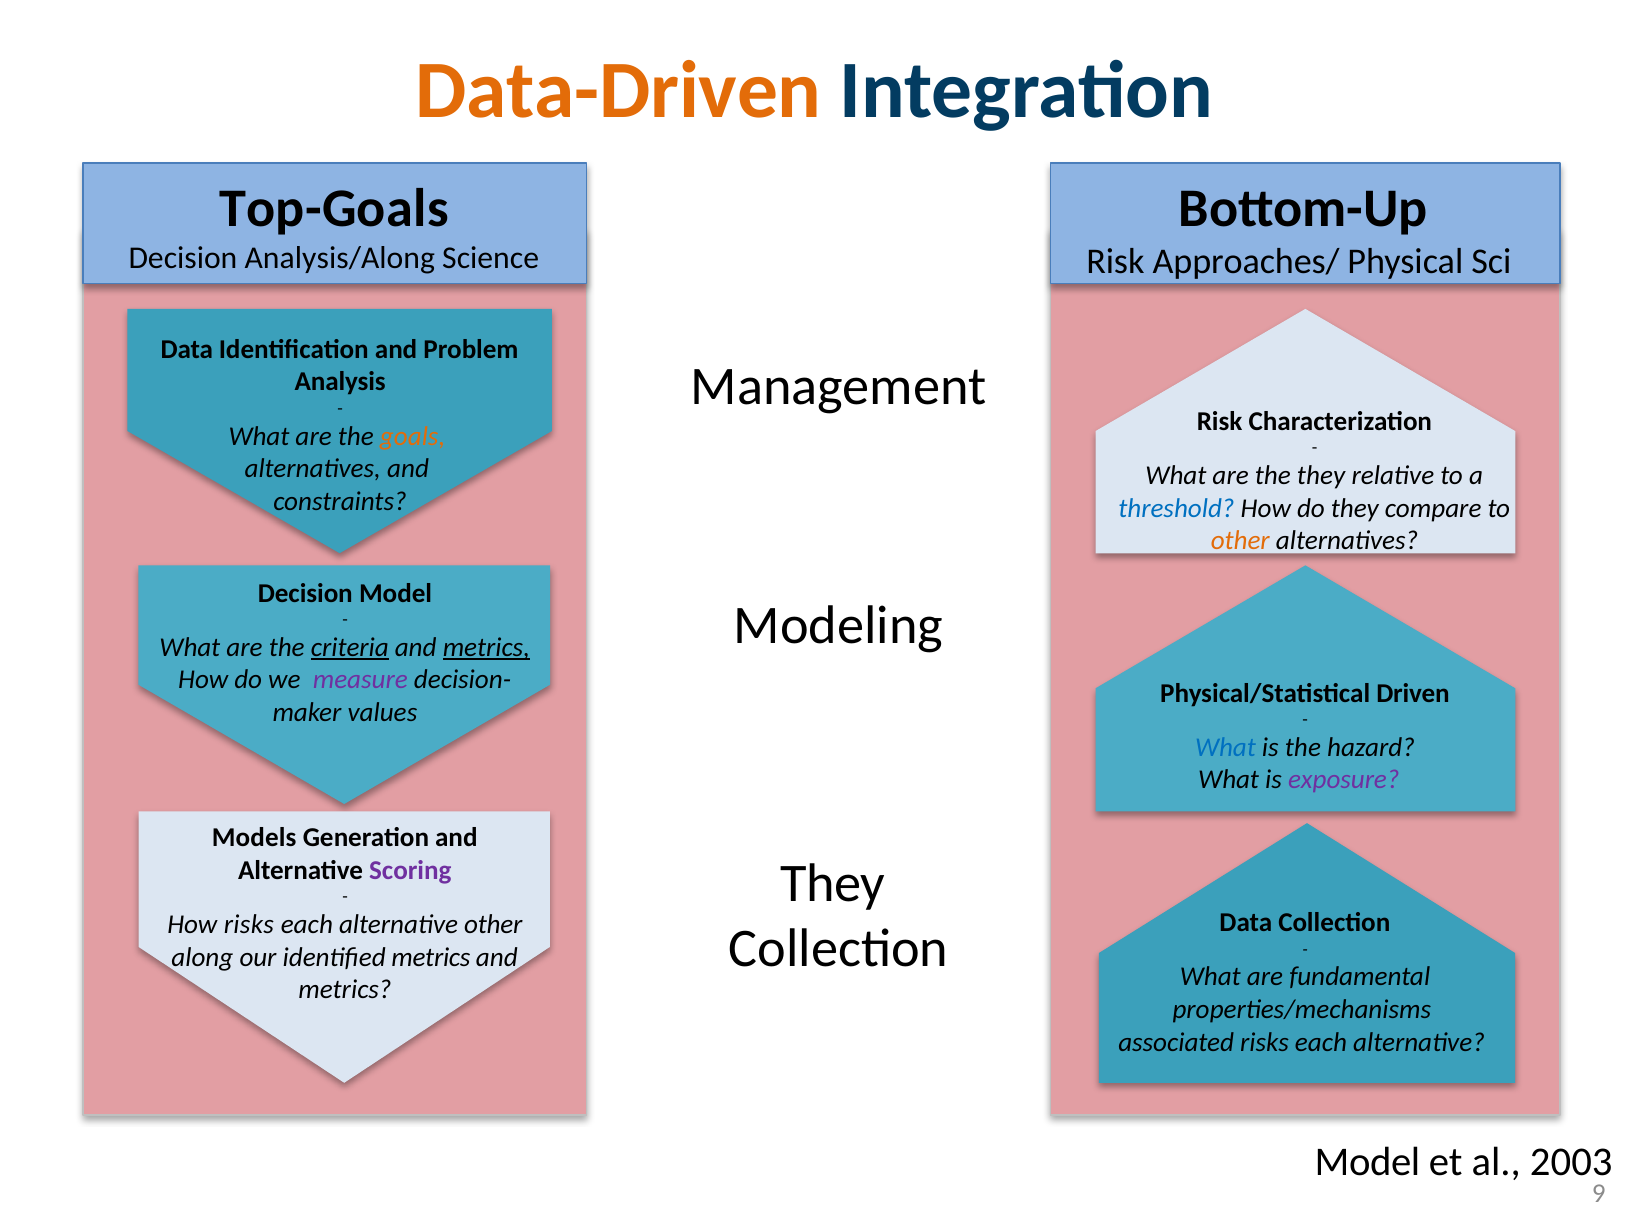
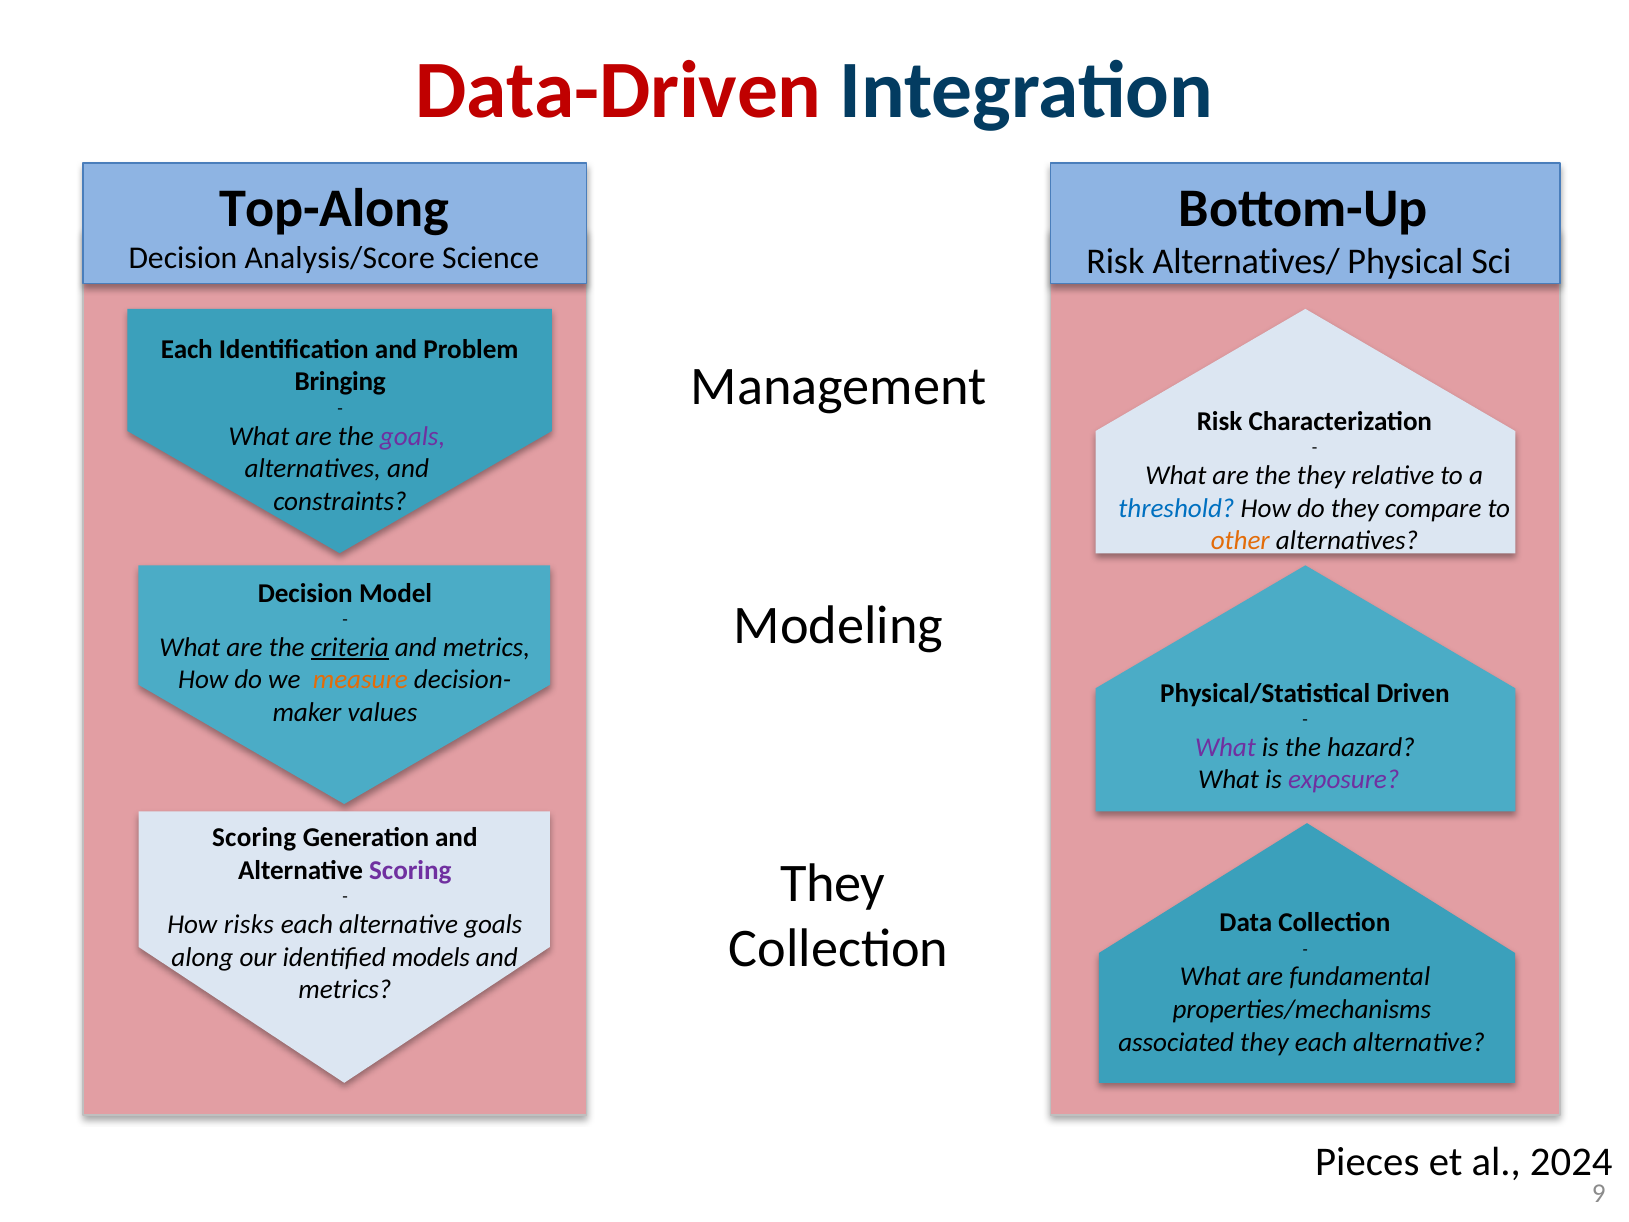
Data-Driven colour: orange -> red
Top-Goals: Top-Goals -> Top-Along
Analysis/Along: Analysis/Along -> Analysis/Score
Approaches/: Approaches/ -> Alternatives/
Data at (187, 349): Data -> Each
Analysis: Analysis -> Bringing
goals at (413, 436) colour: orange -> purple
metrics at (486, 647) underline: present -> none
measure colour: purple -> orange
What at (1225, 747) colour: blue -> purple
Models at (254, 837): Models -> Scoring
alternative other: other -> goals
identified metrics: metrics -> models
associated risks: risks -> they
Model at (1368, 1162): Model -> Pieces
2003: 2003 -> 2024
